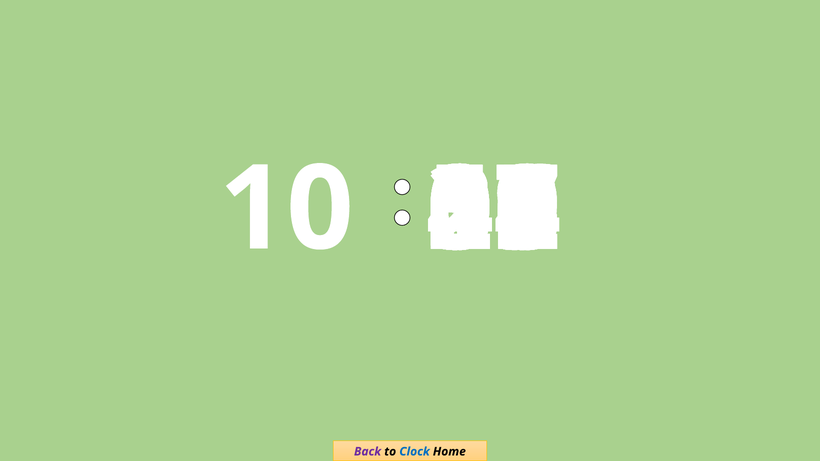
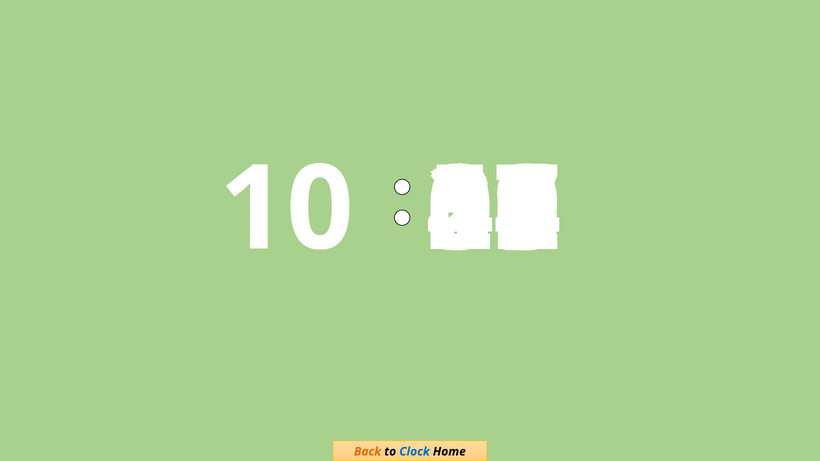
Back colour: purple -> orange
